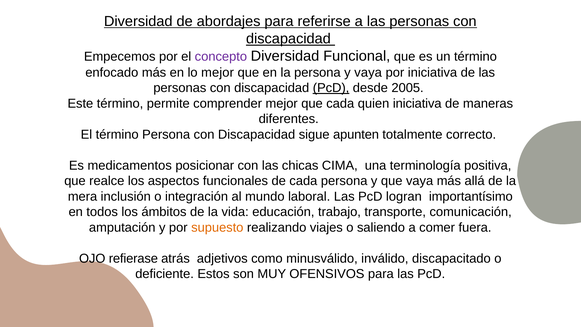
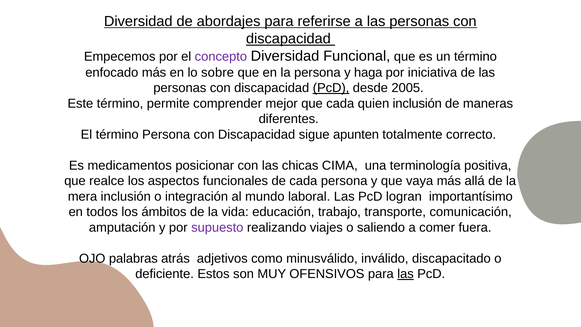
lo mejor: mejor -> sobre
y vaya: vaya -> haga
quien iniciativa: iniciativa -> inclusión
supuesto colour: orange -> purple
refierase: refierase -> palabras
las at (406, 274) underline: none -> present
